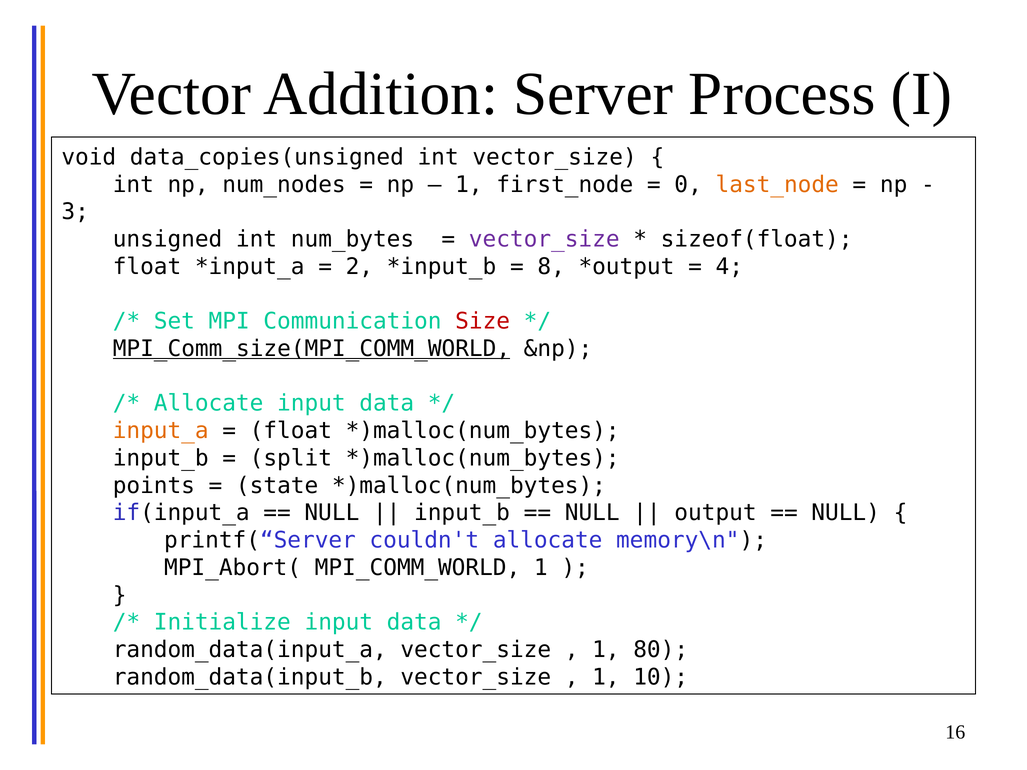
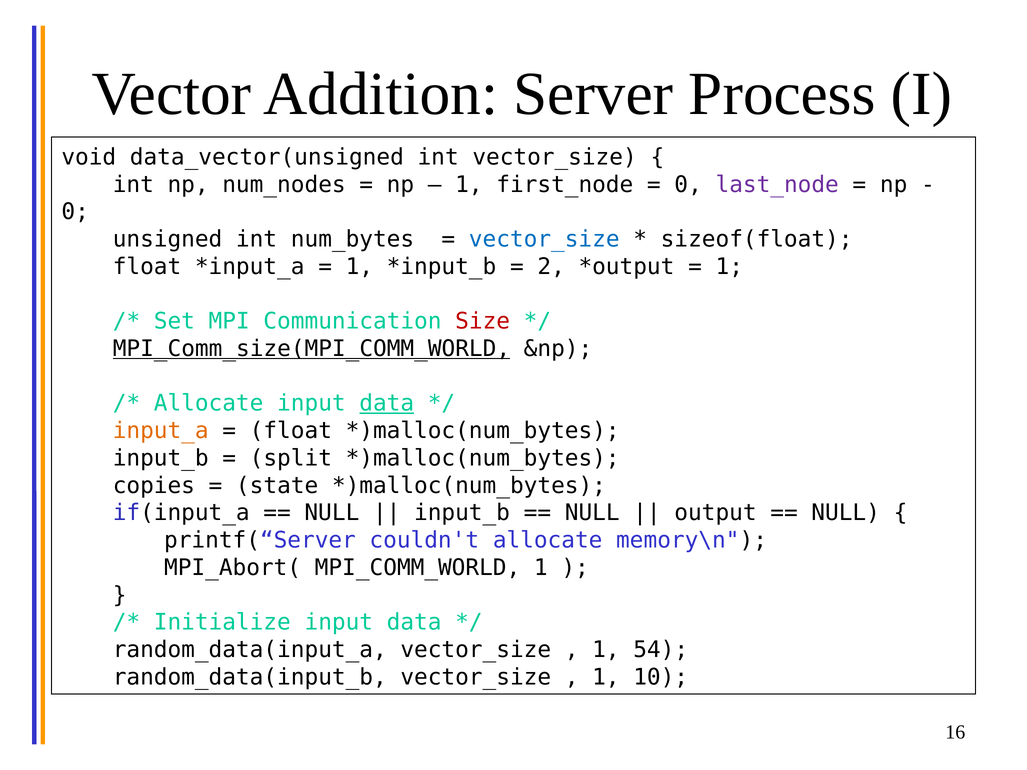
data_copies(unsigned: data_copies(unsigned -> data_vector(unsigned
last_node colour: orange -> purple
3 at (75, 212): 3 -> 0
vector_size at (544, 239) colour: purple -> blue
2 at (359, 267): 2 -> 1
8: 8 -> 2
4 at (729, 267): 4 -> 1
data at (387, 404) underline: none -> present
points: points -> copies
80: 80 -> 54
